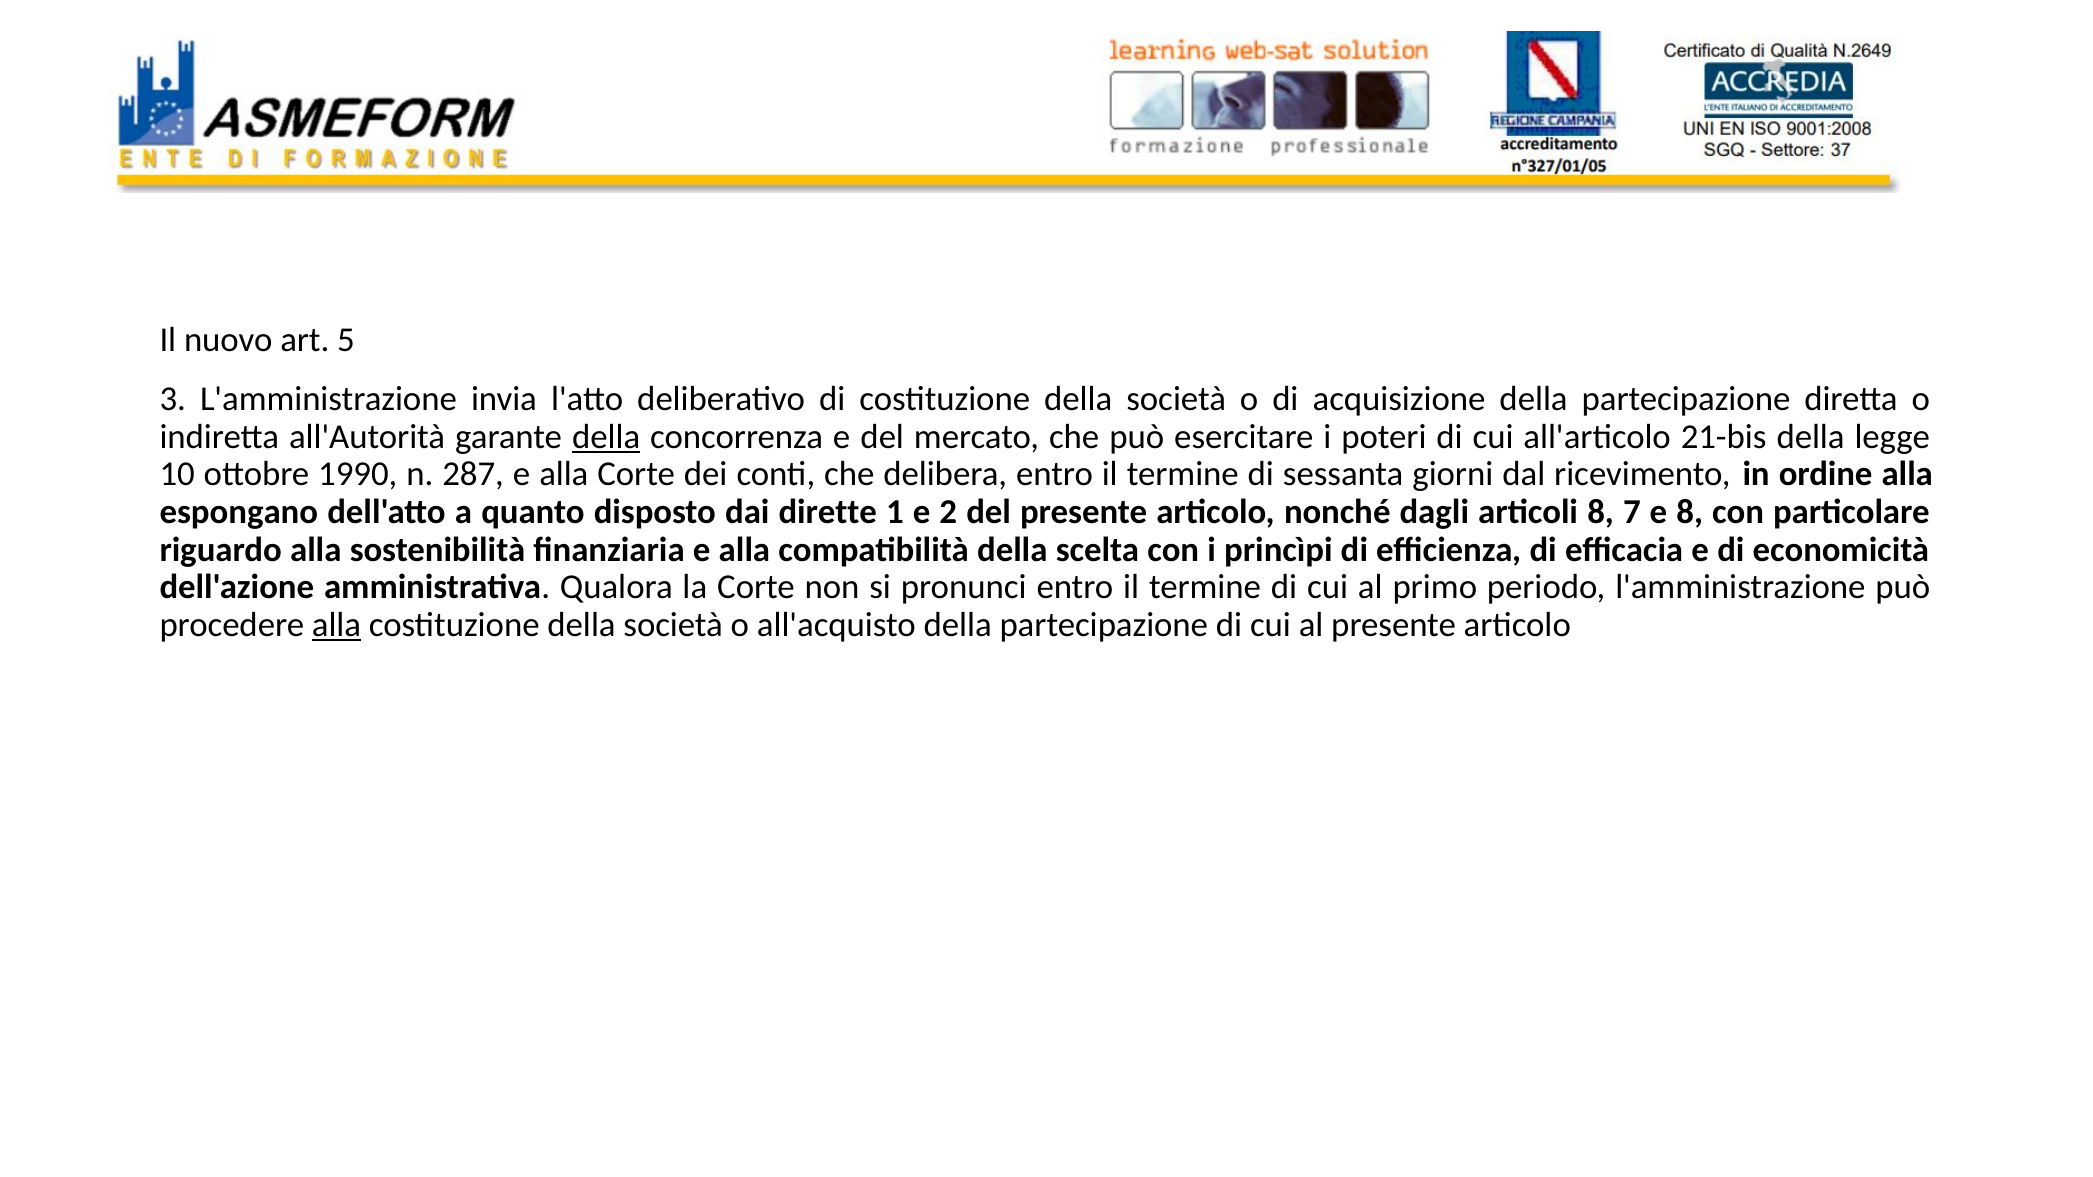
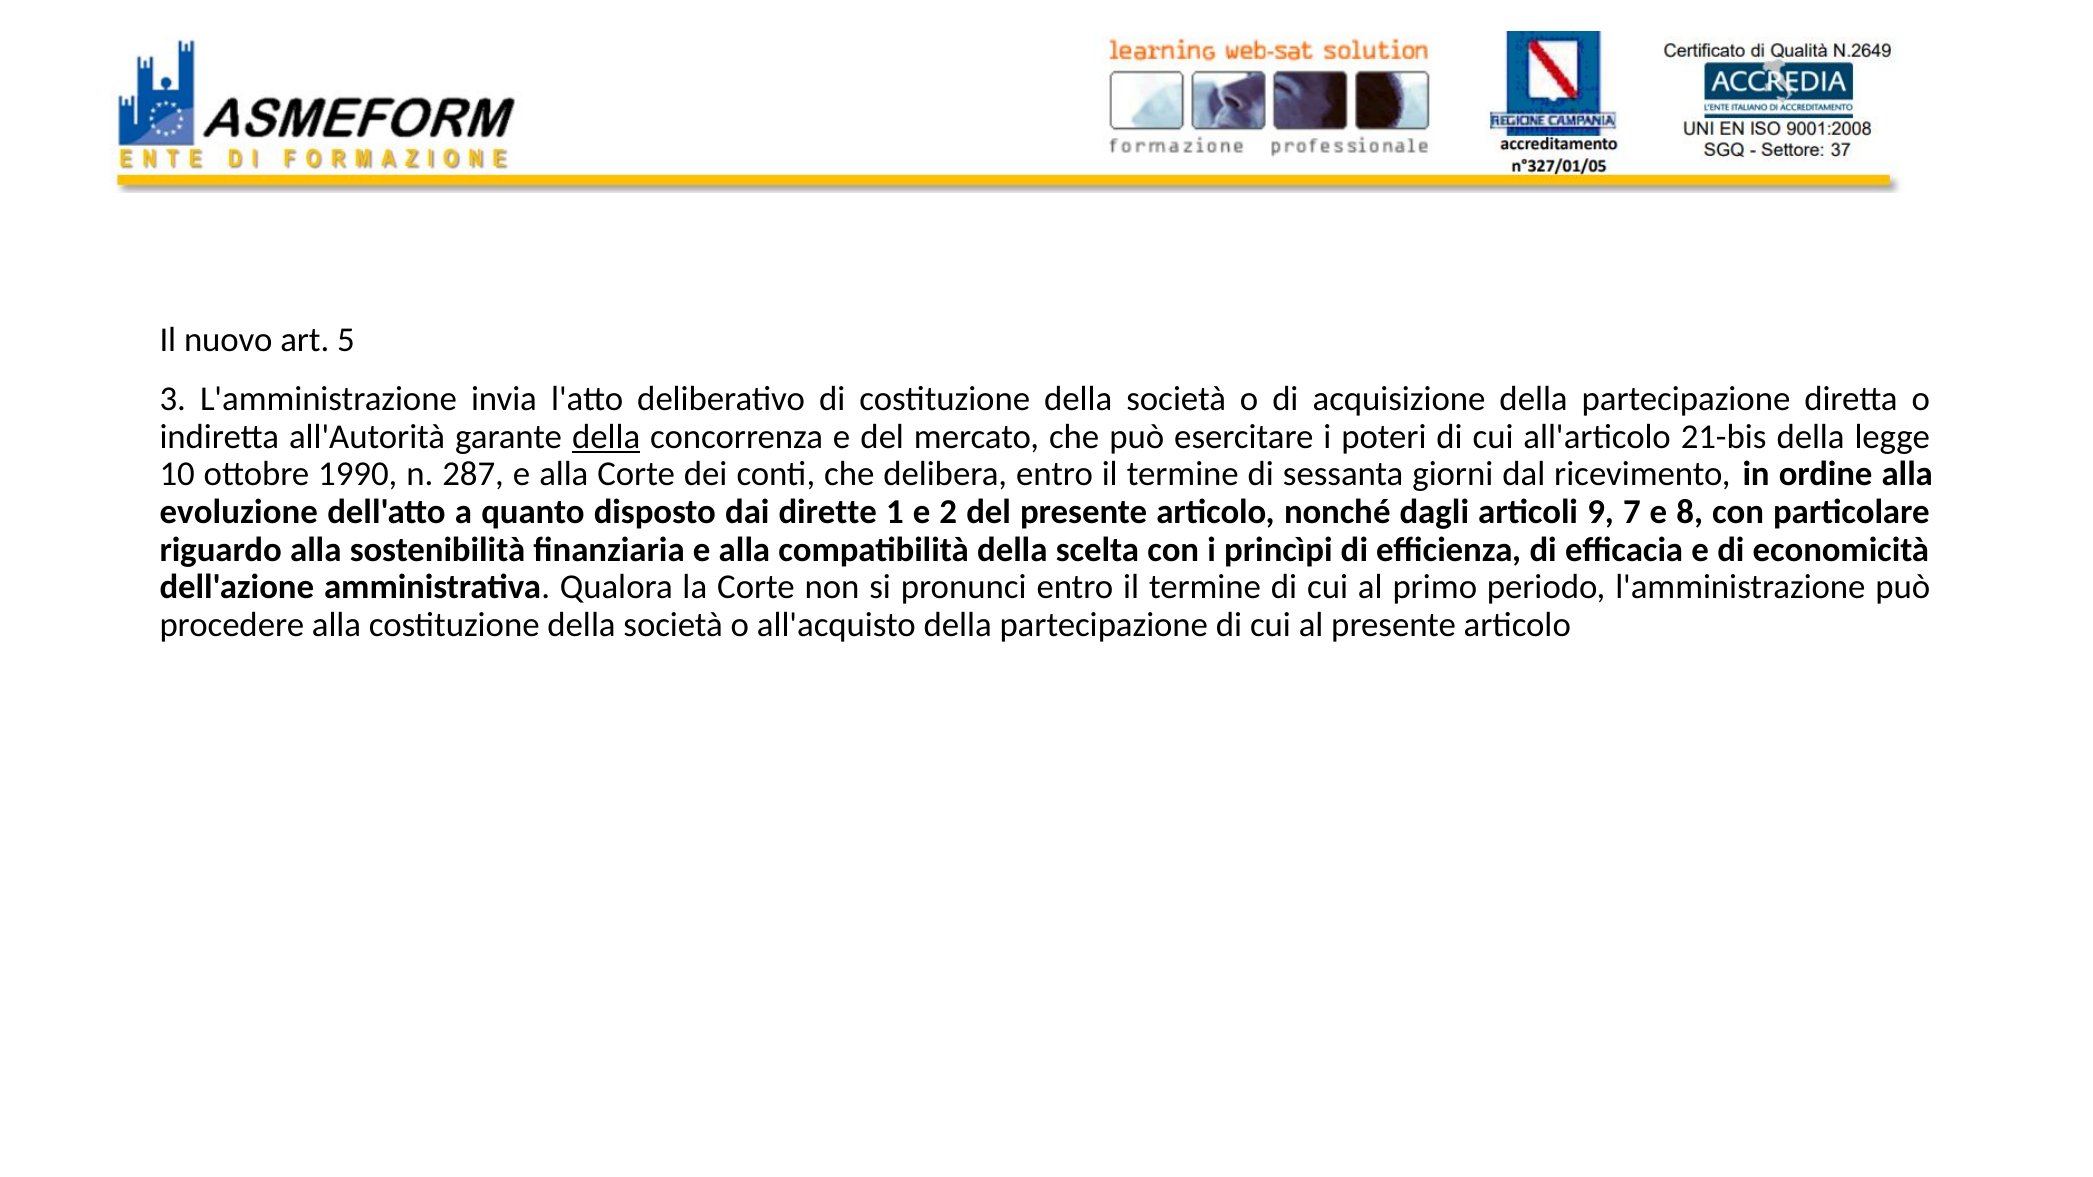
espongano: espongano -> evoluzione
articoli 8: 8 -> 9
alla at (337, 625) underline: present -> none
